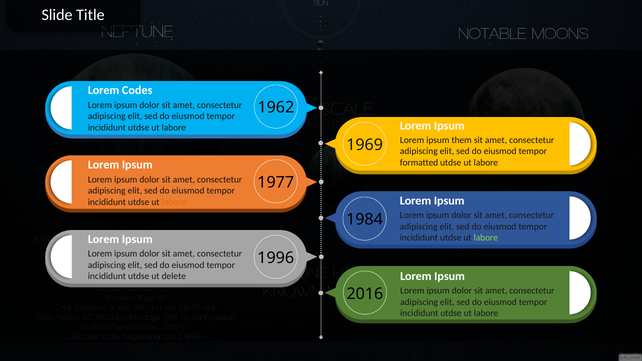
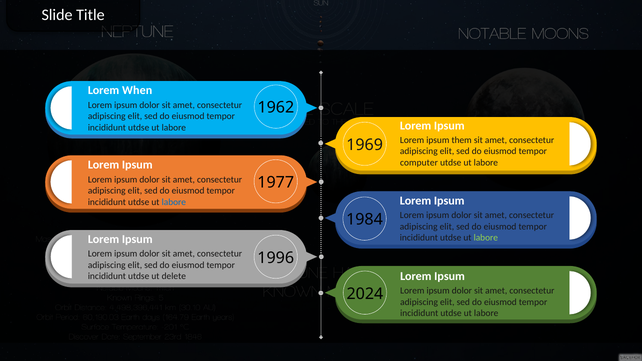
Codes: Codes -> When
formatted: formatted -> computer
labore at (174, 202) colour: orange -> blue
2016: 2016 -> 2024
